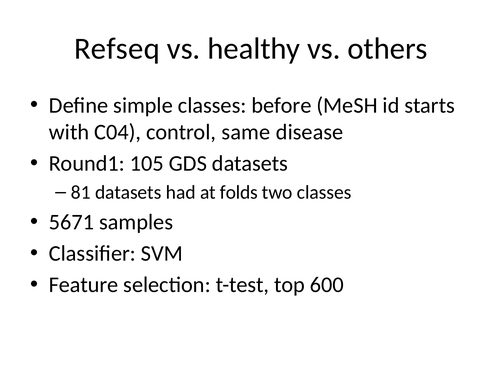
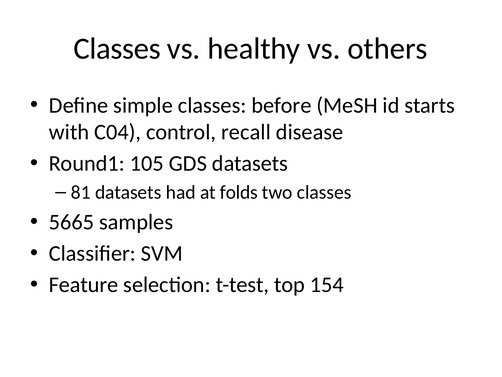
Refseq at (117, 49): Refseq -> Classes
same: same -> recall
5671: 5671 -> 5665
600: 600 -> 154
